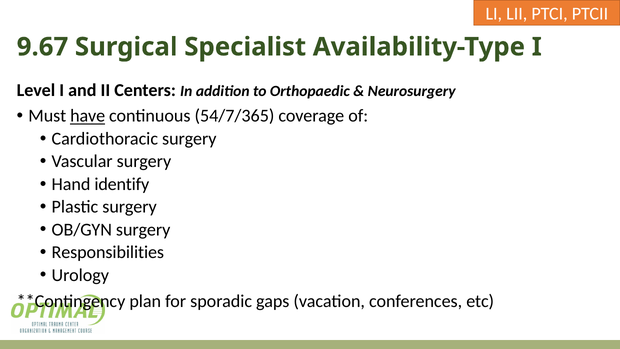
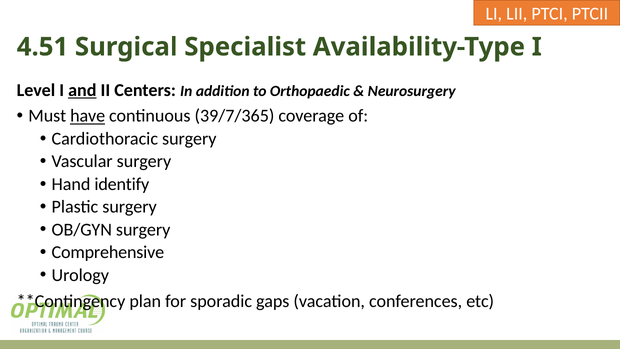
9.67: 9.67 -> 4.51
and underline: none -> present
54/7/365: 54/7/365 -> 39/7/365
Responsibilities: Responsibilities -> Comprehensive
